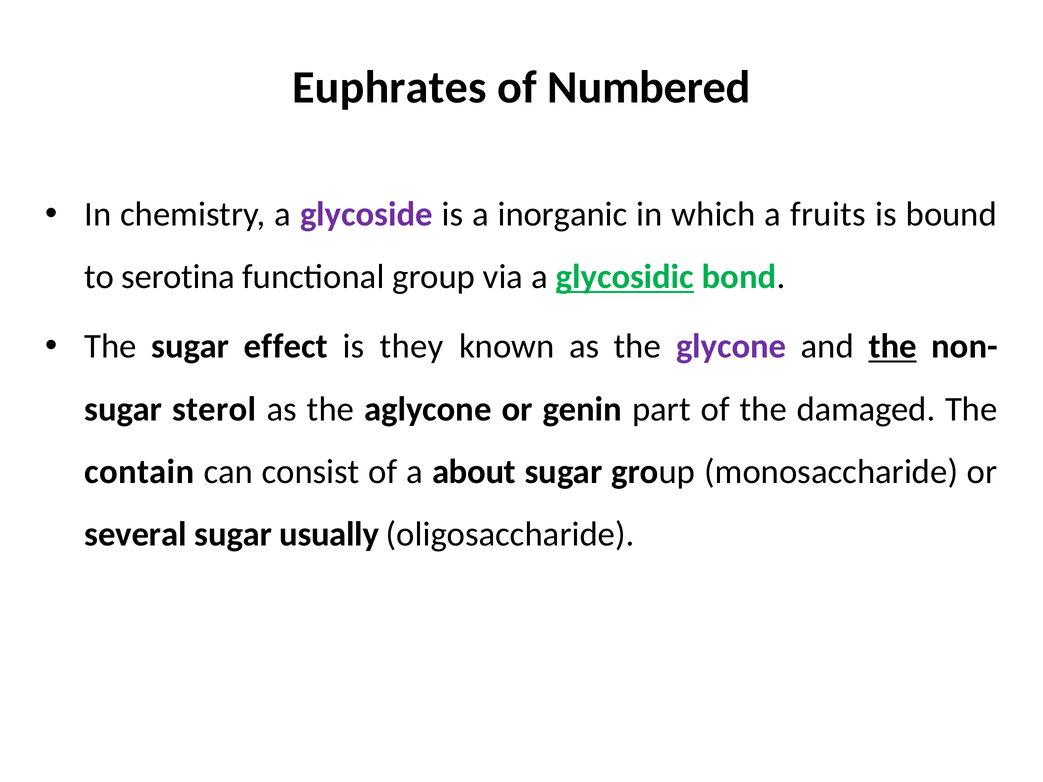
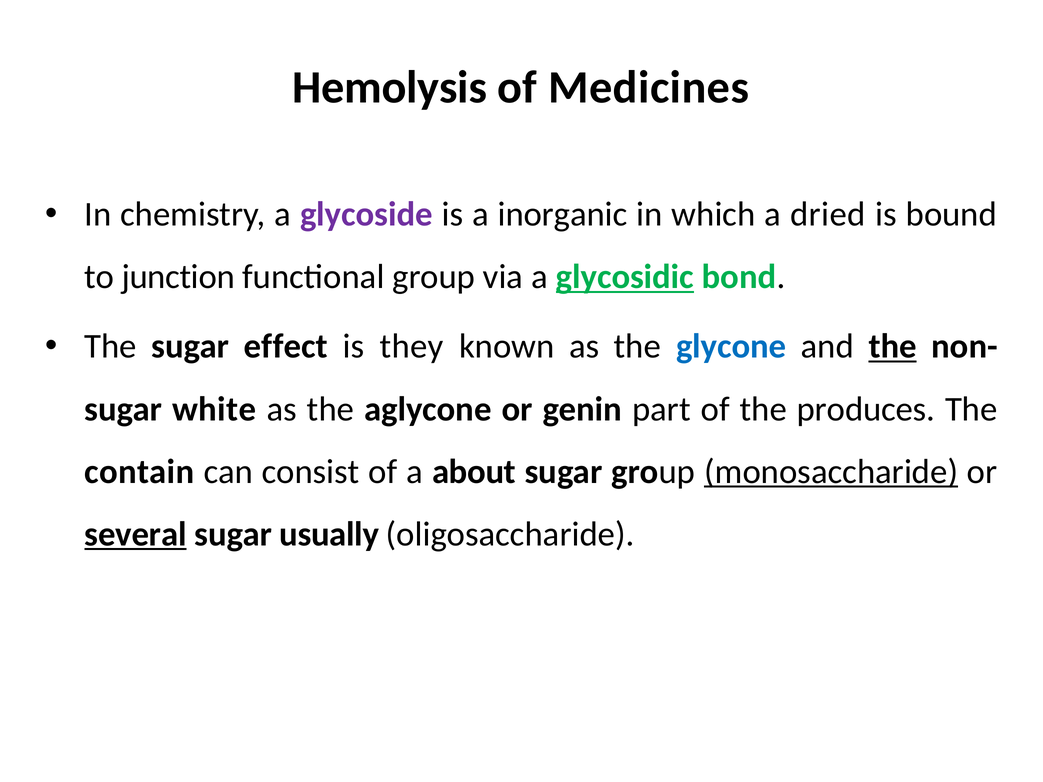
Euphrates: Euphrates -> Hemolysis
Numbered: Numbered -> Medicines
fruits: fruits -> dried
serotina: serotina -> junction
glycone colour: purple -> blue
sterol: sterol -> white
damaged: damaged -> produces
monosaccharide underline: none -> present
several underline: none -> present
